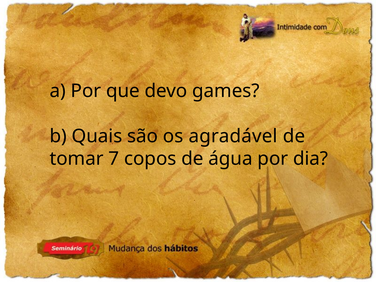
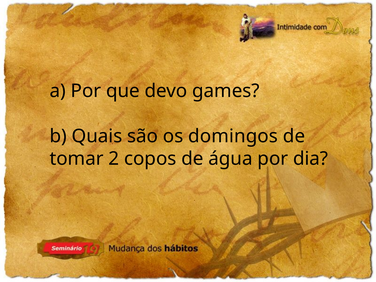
agradável: agradável -> domingos
7: 7 -> 2
